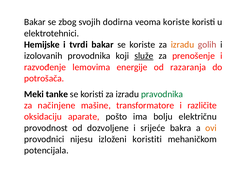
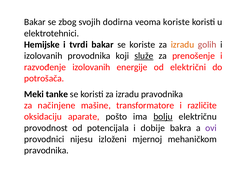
razvođenje lemovima: lemovima -> izolovanih
razaranja: razaranja -> električni
pravodnika at (162, 94) colour: green -> black
bolju underline: none -> present
dozvoljene: dozvoljene -> potencijala
srijeće: srijeće -> dobije
ovi colour: orange -> purple
koristiti: koristiti -> mjernoj
potencijala at (46, 150): potencijala -> pravodnika
